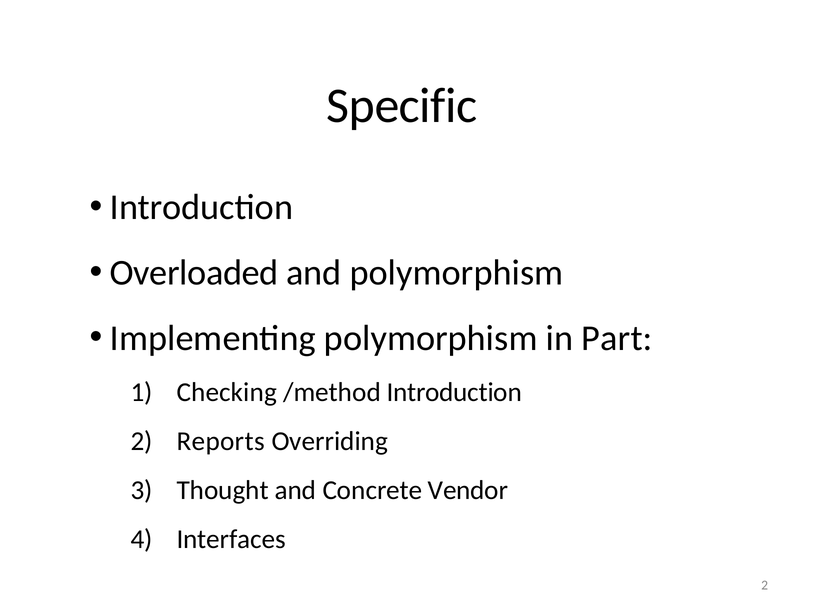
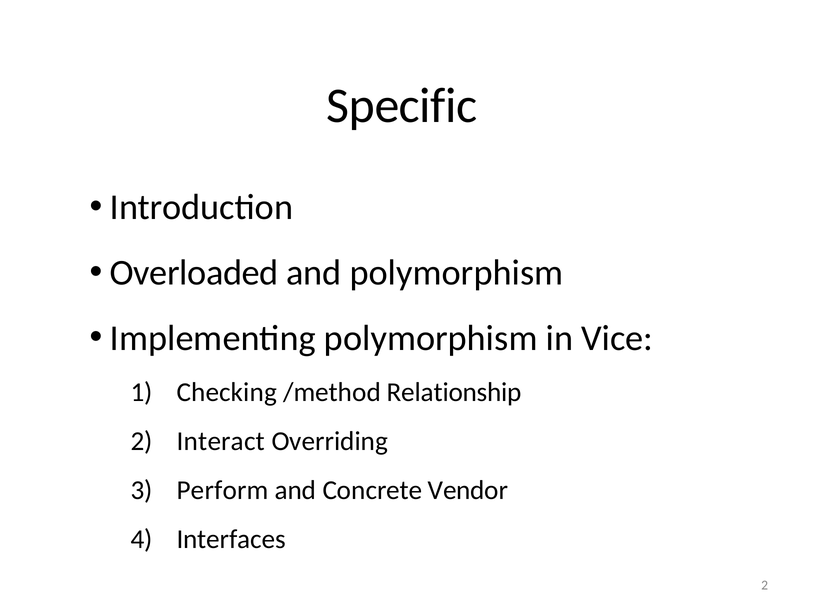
Part: Part -> Vice
/method Introduction: Introduction -> Relationship
Reports: Reports -> Interact
Thought: Thought -> Perform
